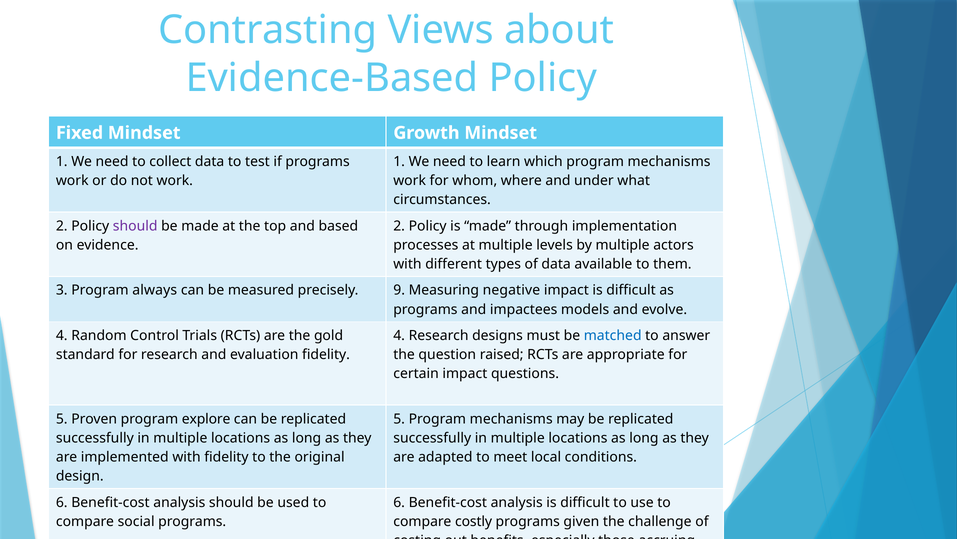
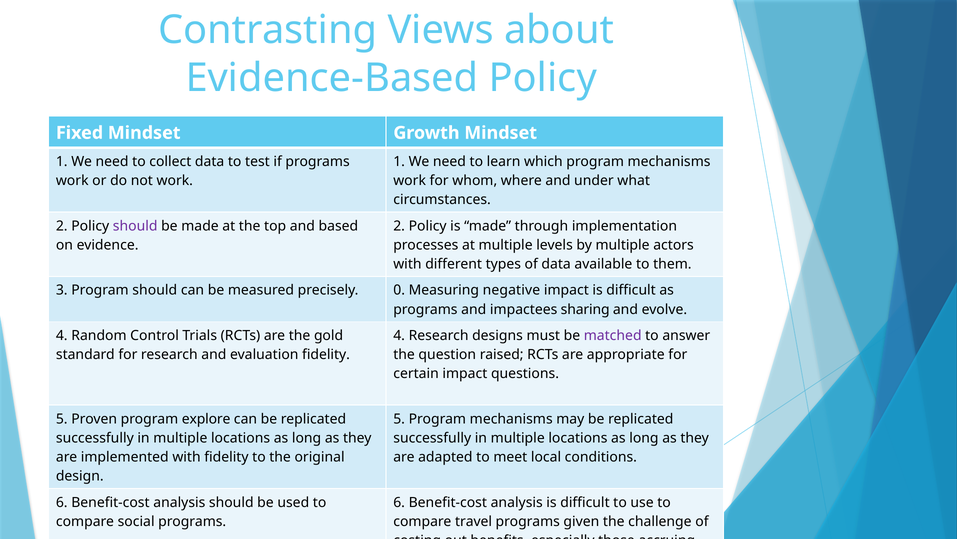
Program always: always -> should
precisely 9: 9 -> 0
models: models -> sharing
matched colour: blue -> purple
costly: costly -> travel
